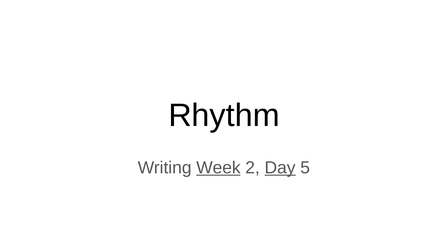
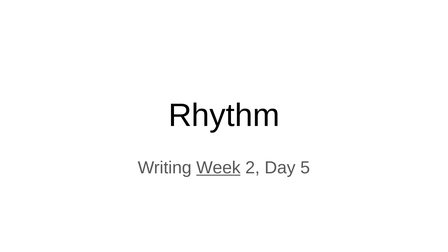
Day underline: present -> none
